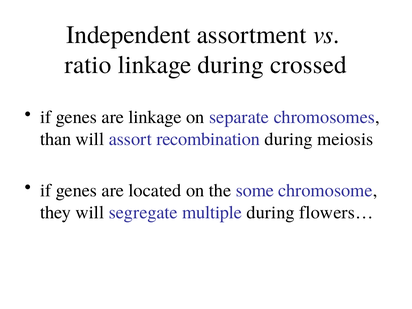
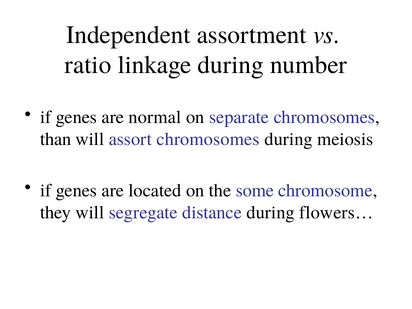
crossed: crossed -> number
are linkage: linkage -> normal
assort recombination: recombination -> chromosomes
multiple: multiple -> distance
